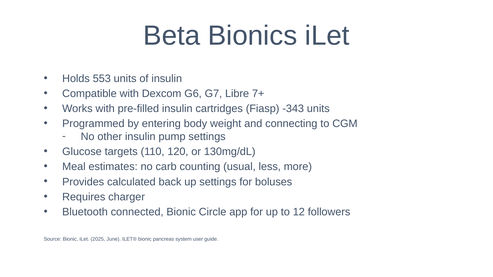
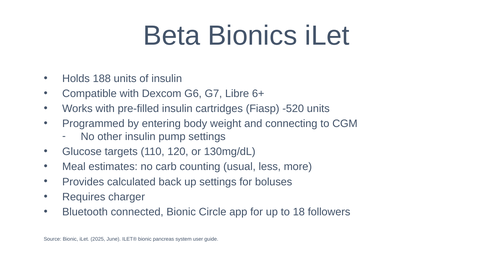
553: 553 -> 188
7+: 7+ -> 6+
-343: -343 -> -520
12: 12 -> 18
